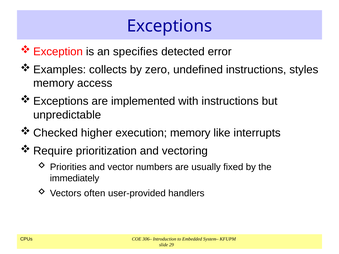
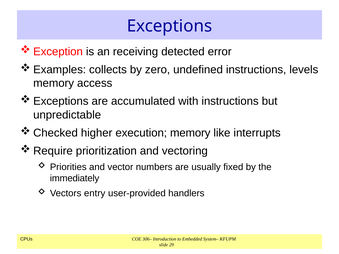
specifies: specifies -> receiving
styles: styles -> levels
implemented: implemented -> accumulated
often: often -> entry
